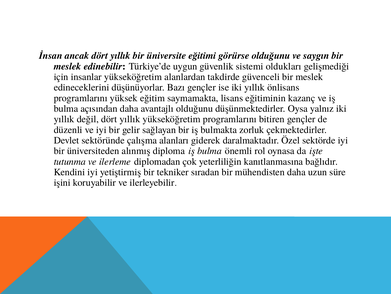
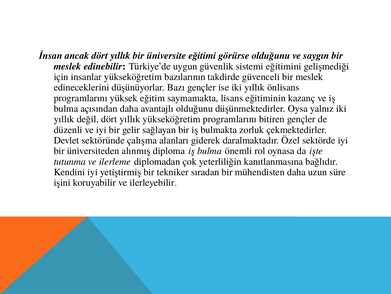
oldukları: oldukları -> eğitimini
alanlardan: alanlardan -> bazılarının
